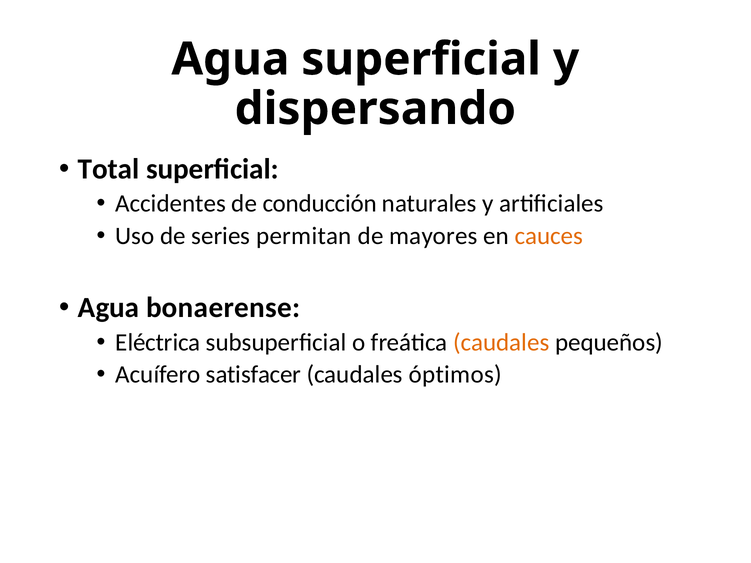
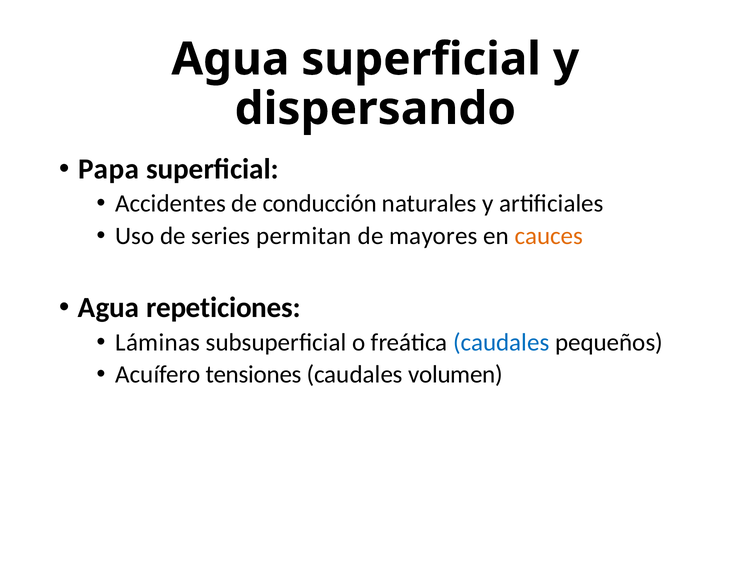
Total: Total -> Papa
bonaerense: bonaerense -> repeticiones
Eléctrica: Eléctrica -> Láminas
caudales at (501, 342) colour: orange -> blue
satisfacer: satisfacer -> tensiones
óptimos: óptimos -> volumen
